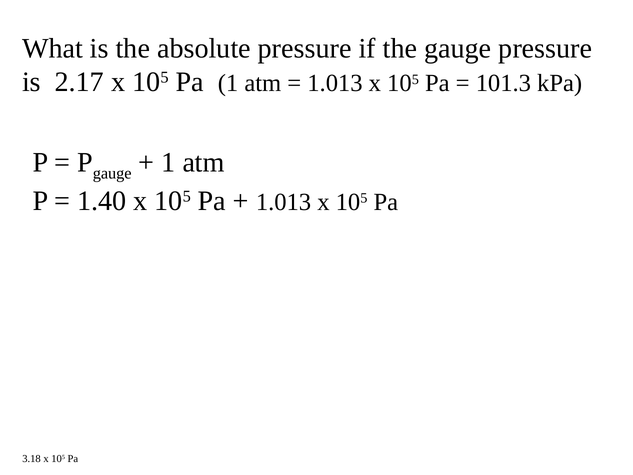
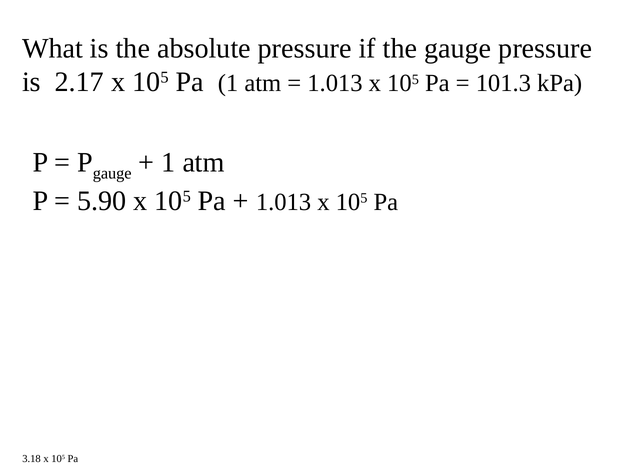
1.40: 1.40 -> 5.90
